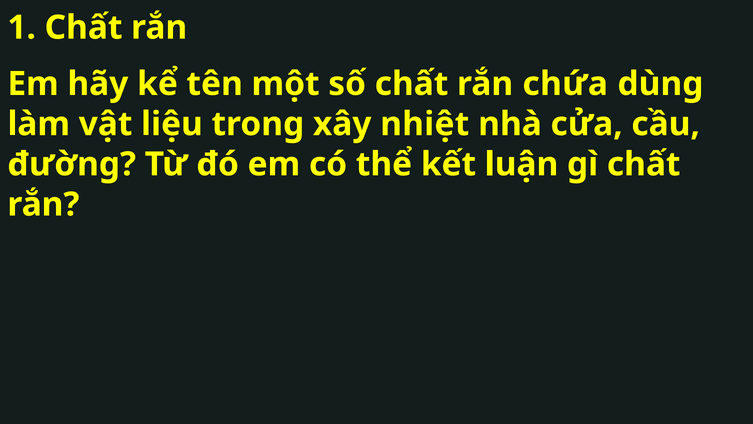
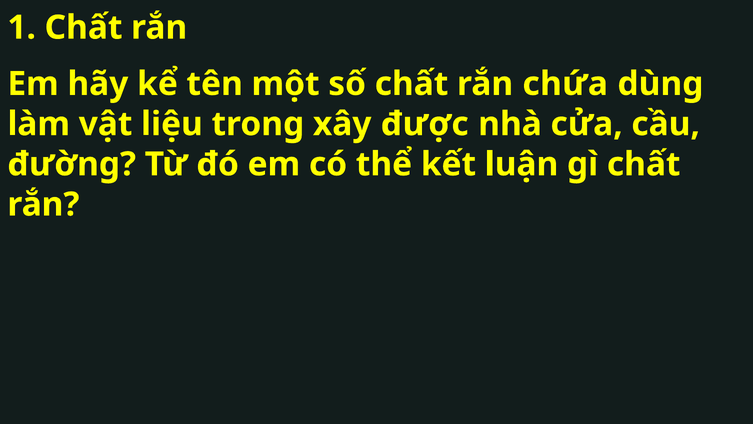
nhiệt: nhiệt -> được
